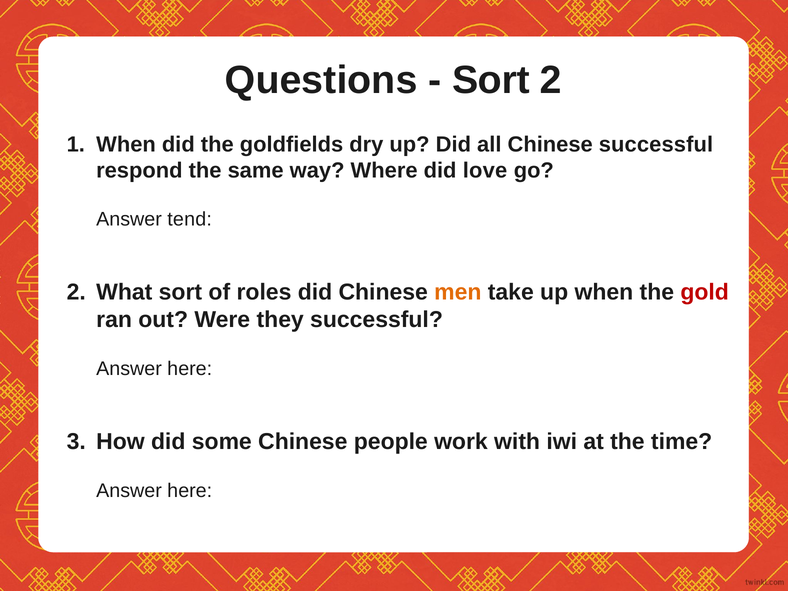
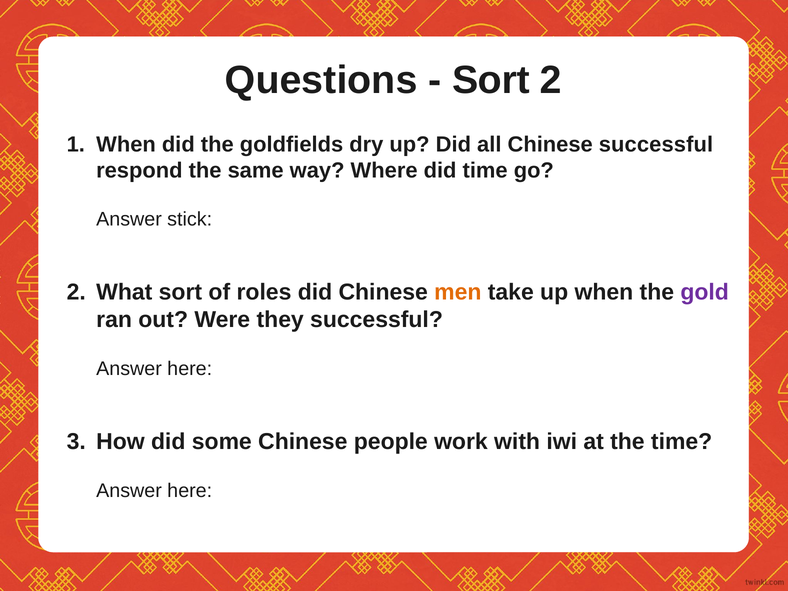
did love: love -> time
tend: tend -> stick
gold colour: red -> purple
